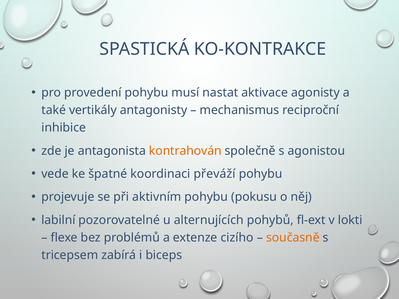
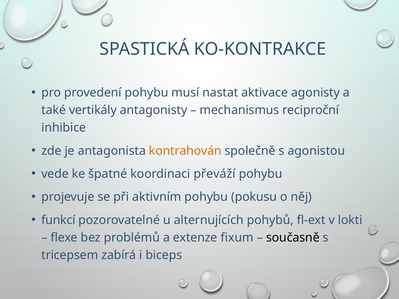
labilní: labilní -> funkcí
cizího: cizího -> fixum
současně colour: orange -> black
